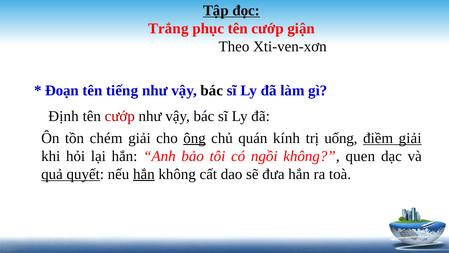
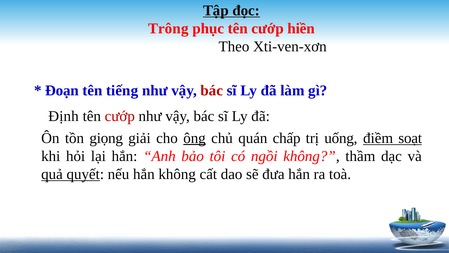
Trắng: Trắng -> Trông
giận: giận -> hiền
bác at (212, 90) colour: black -> red
chém: chém -> giọng
kính: kính -> chấp
điềm giải: giải -> soạt
quen: quen -> thầm
hắn at (144, 174) underline: present -> none
